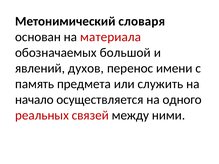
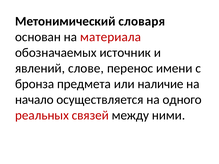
большой: большой -> источник
духов: духов -> слове
память: память -> бронза
служить: служить -> наличие
